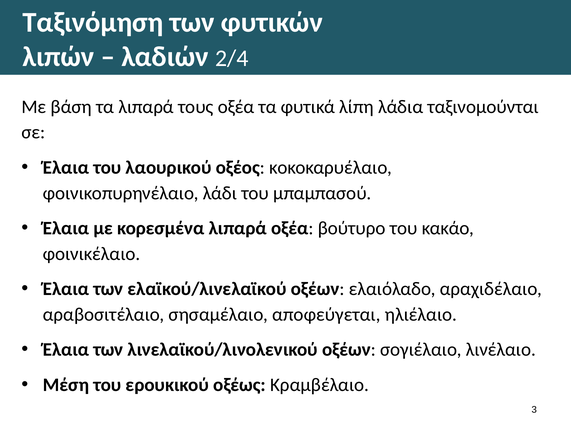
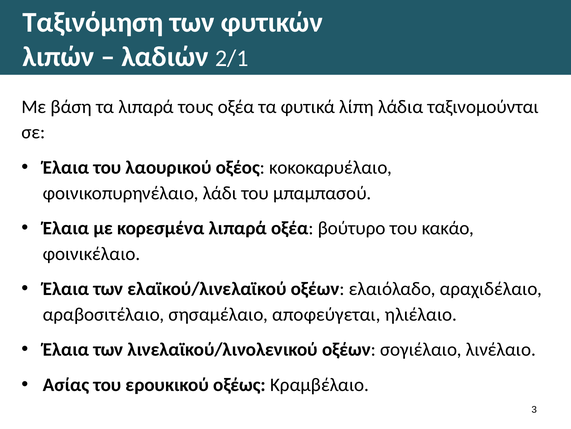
2/4: 2/4 -> 2/1
Μέση: Μέση -> Ασίας
